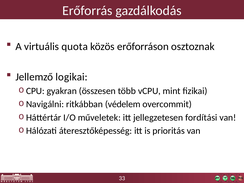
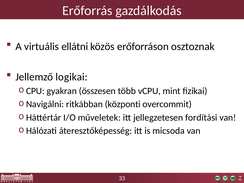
quota: quota -> ellátni
védelem: védelem -> központi
prioritás: prioritás -> micsoda
